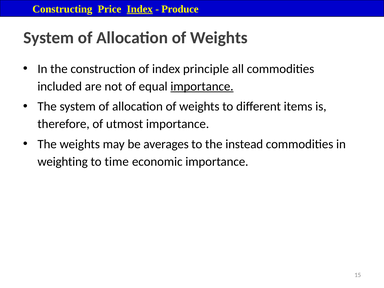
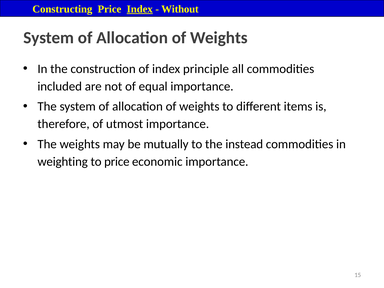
Produce: Produce -> Without
importance at (202, 86) underline: present -> none
averages: averages -> mutually
to time: time -> price
